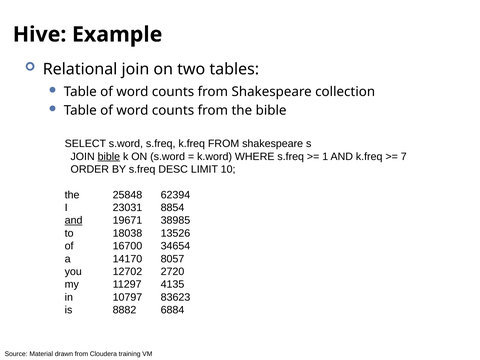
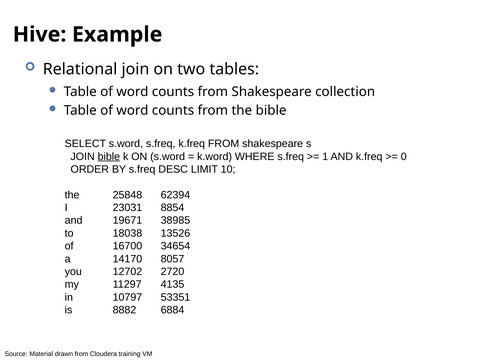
7: 7 -> 0
and at (74, 220) underline: present -> none
83623: 83623 -> 53351
